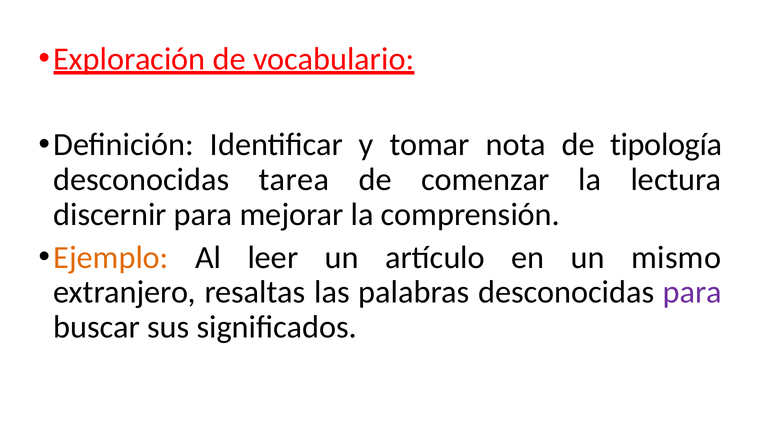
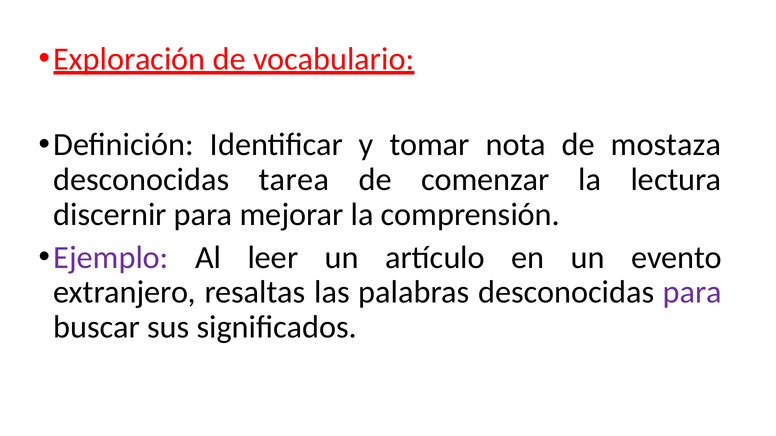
tipología: tipología -> mostaza
Ejemplo colour: orange -> purple
mismo: mismo -> evento
